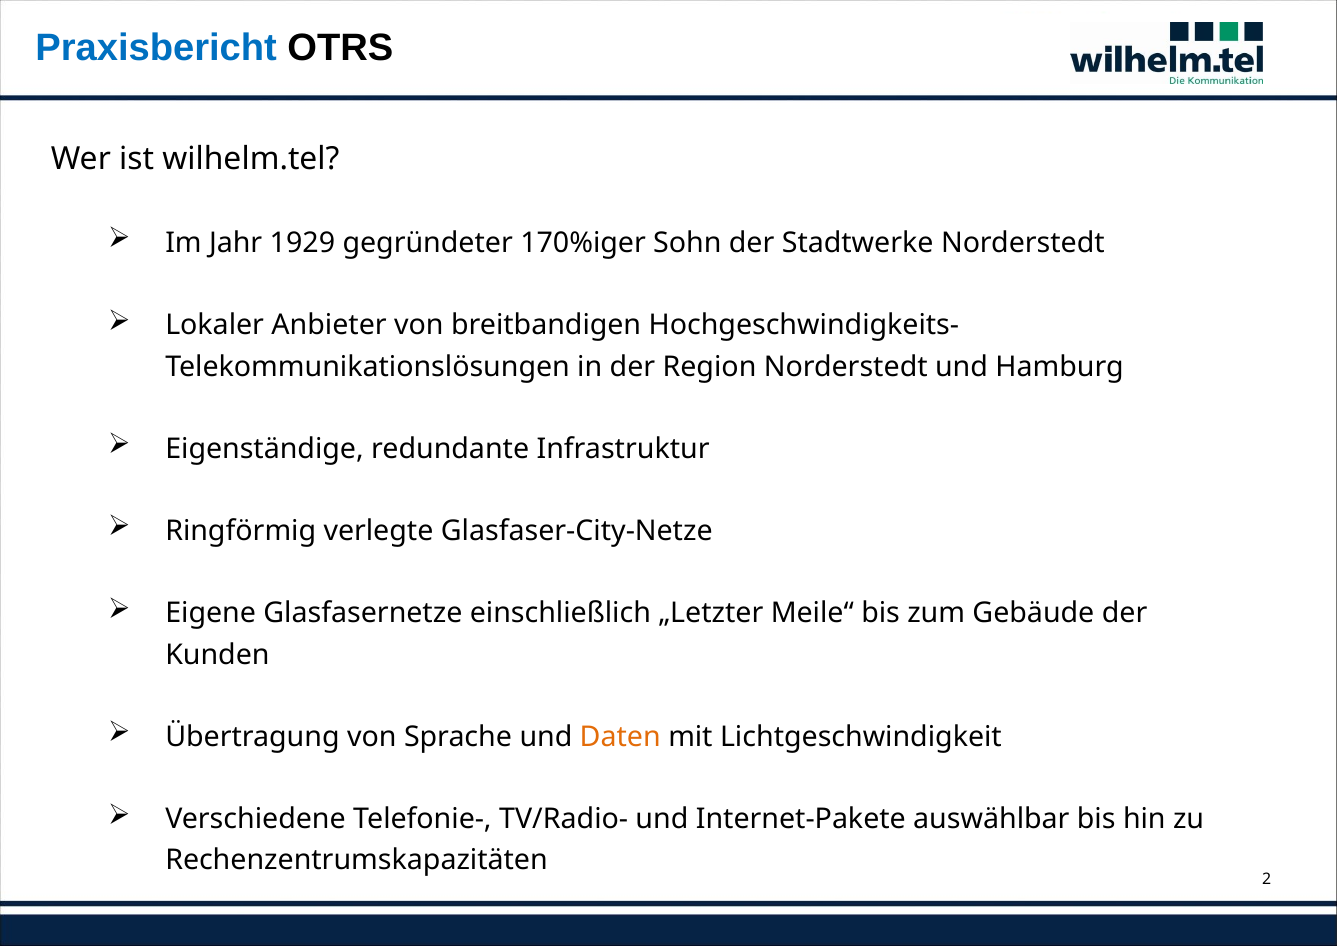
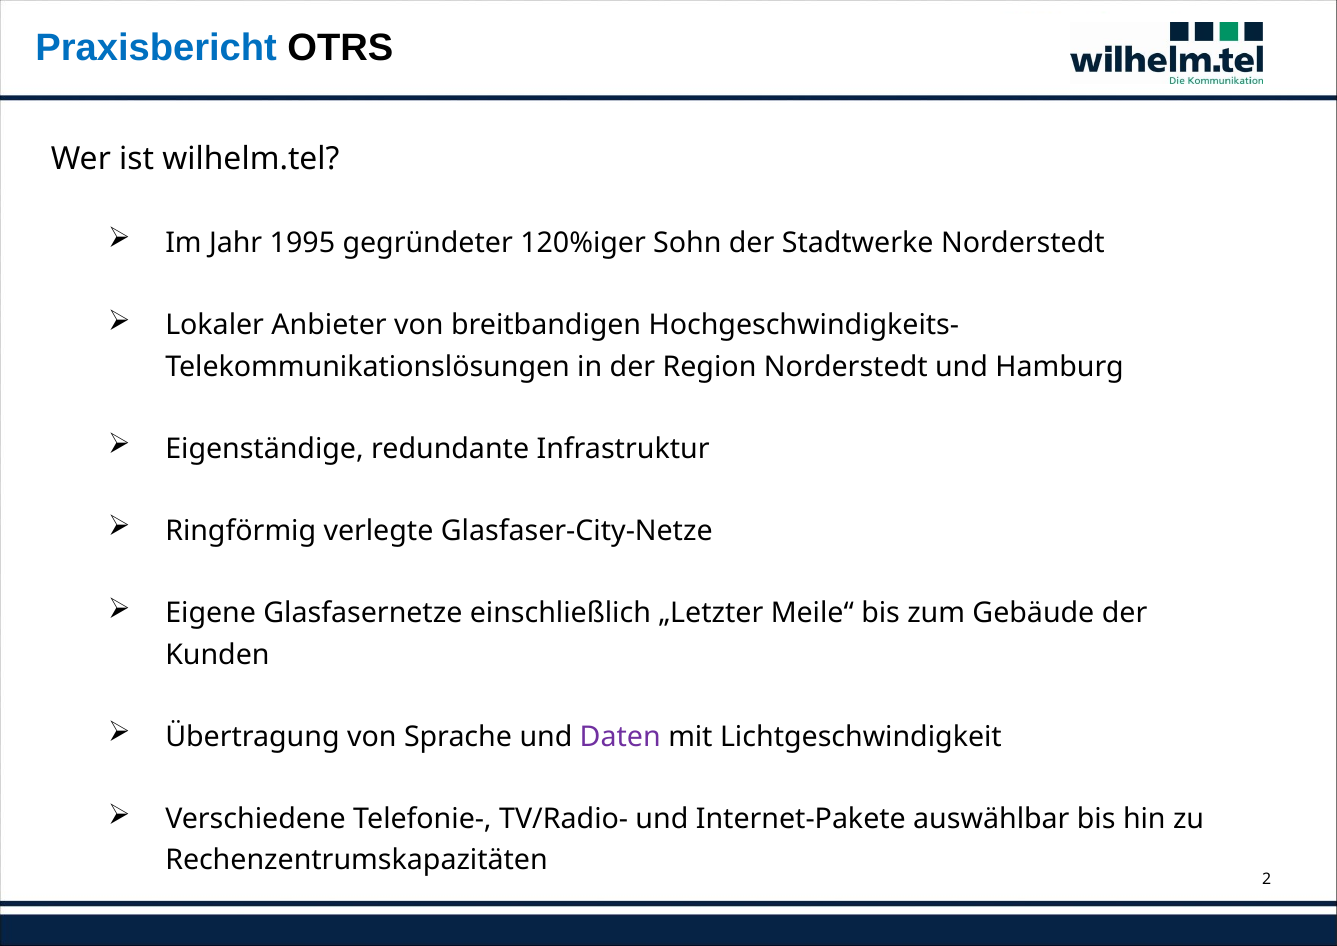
1929: 1929 -> 1995
170%iger: 170%iger -> 120%iger
Daten colour: orange -> purple
